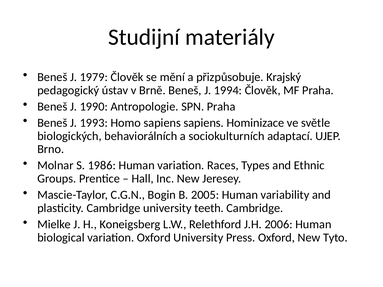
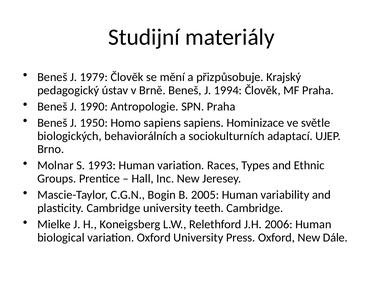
1993: 1993 -> 1950
1986: 1986 -> 1993
Tyto: Tyto -> Dále
